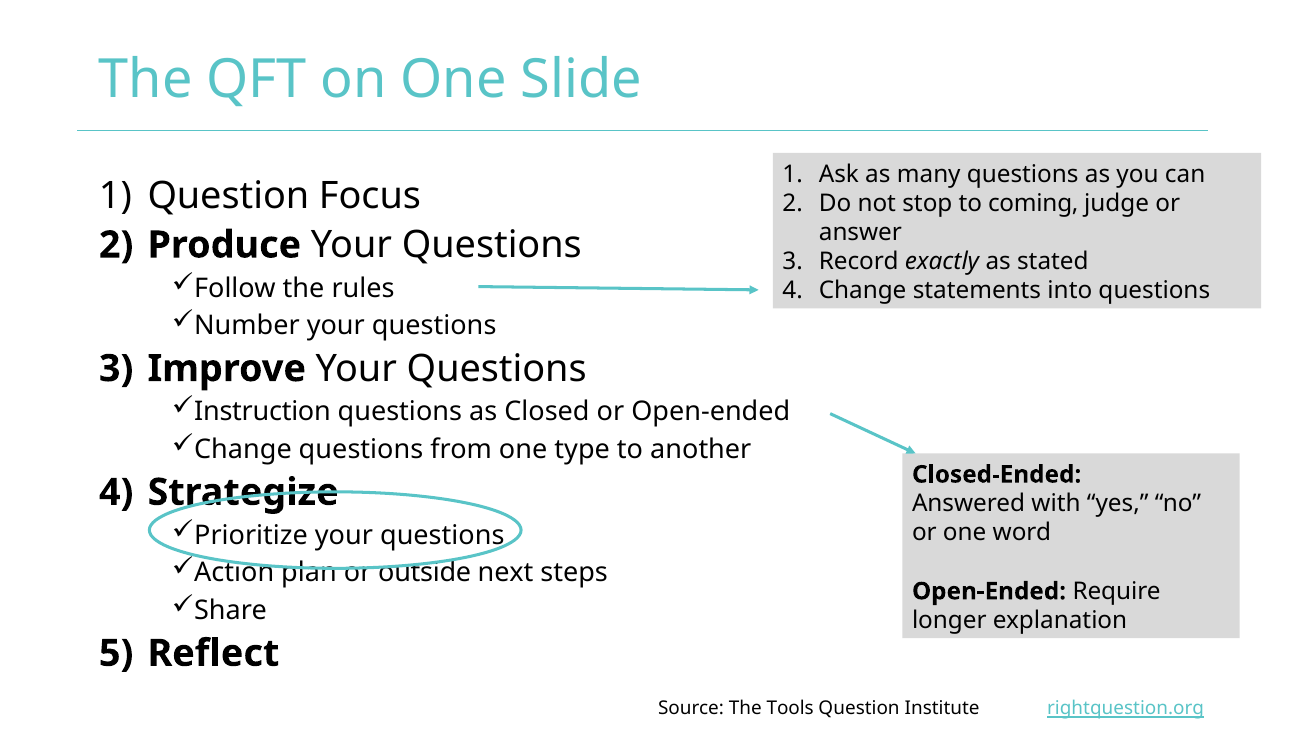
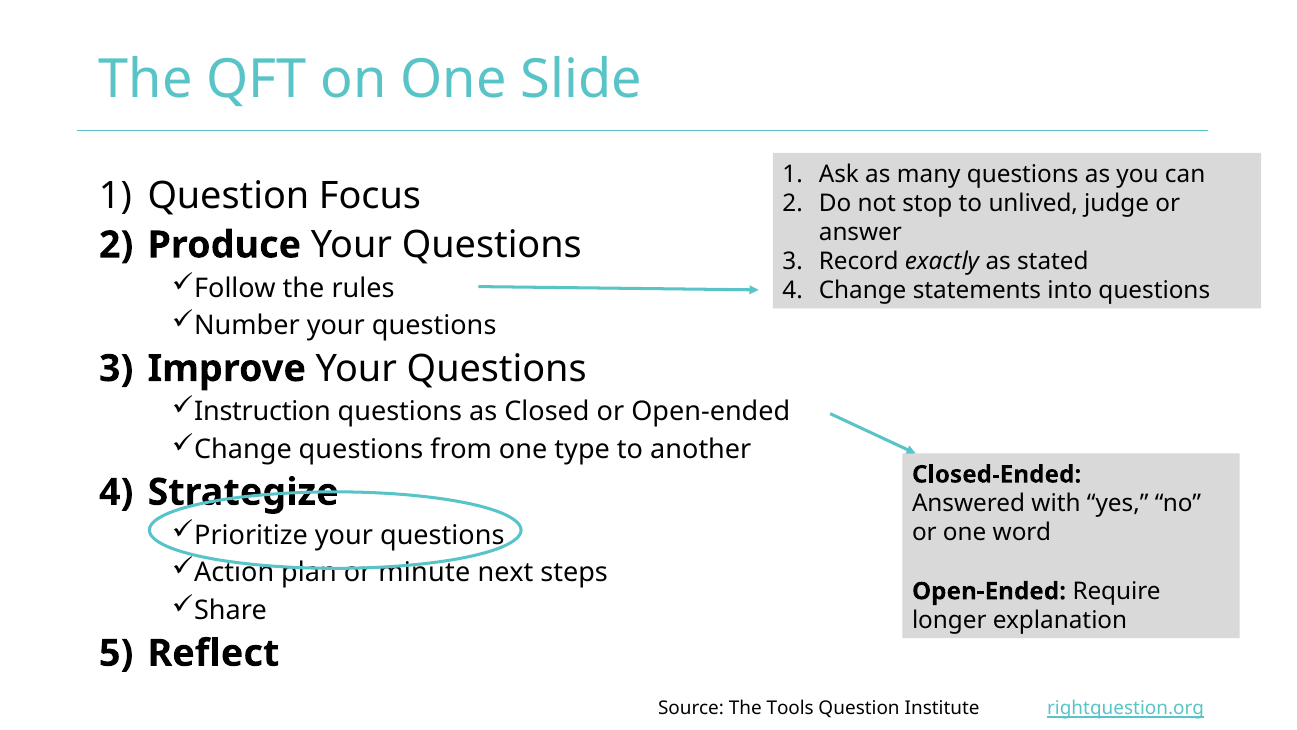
coming: coming -> unlived
outside: outside -> minute
